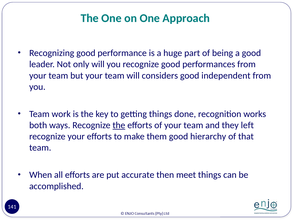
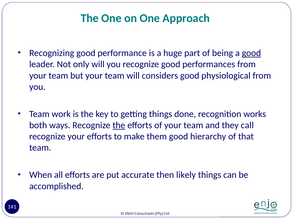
good at (251, 53) underline: none -> present
independent: independent -> physiological
left: left -> call
meet: meet -> likely
